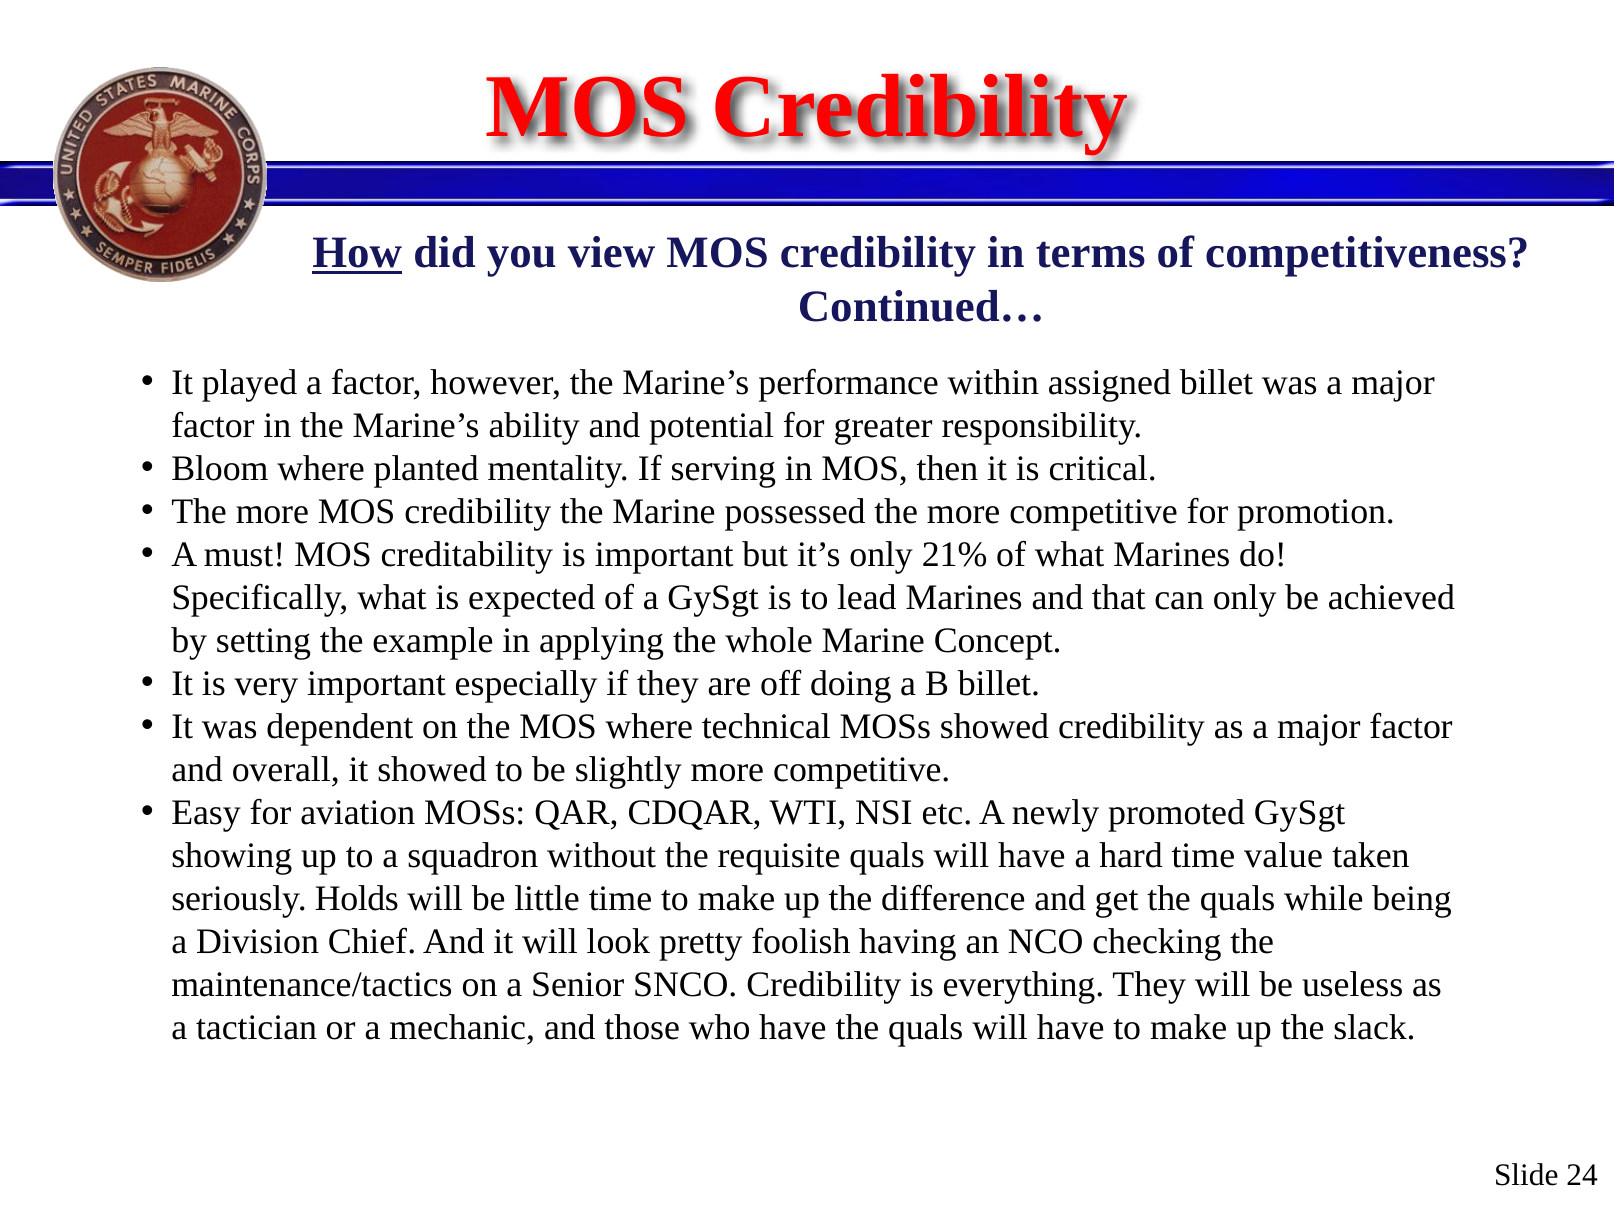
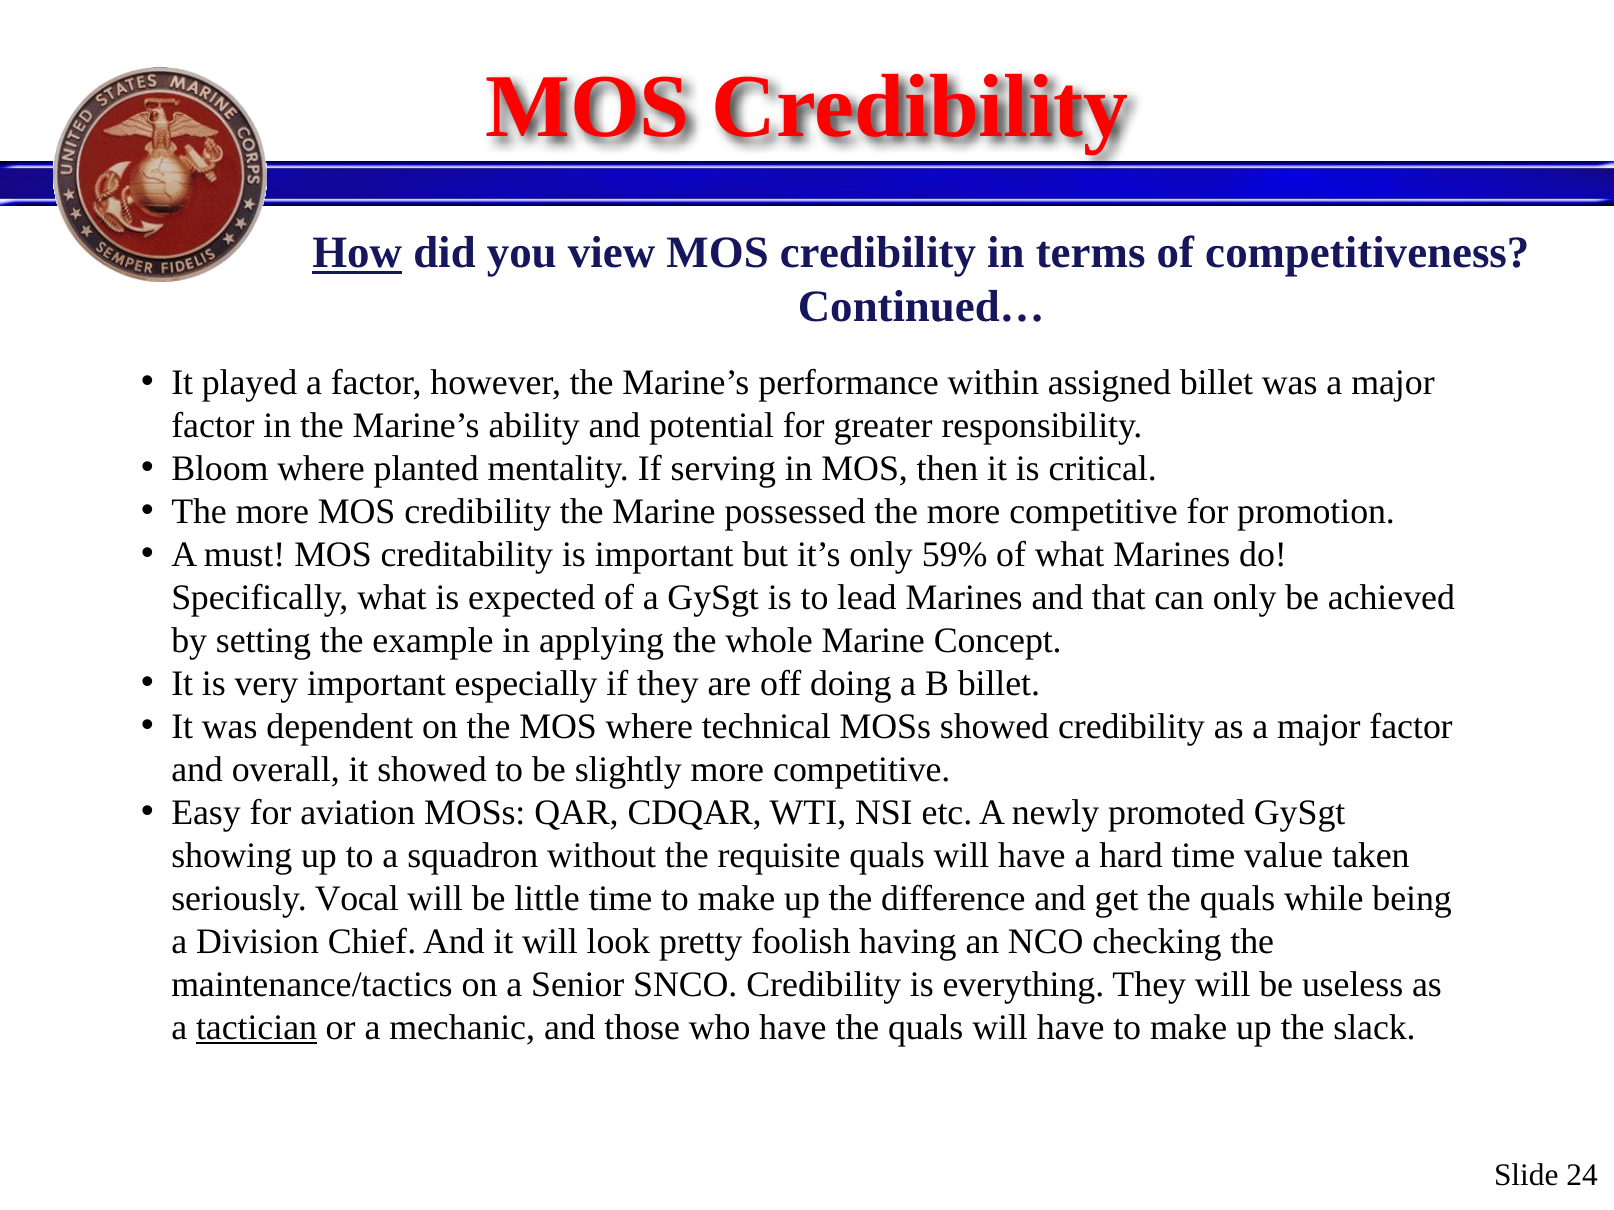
21%: 21% -> 59%
Holds: Holds -> Vocal
tactician underline: none -> present
